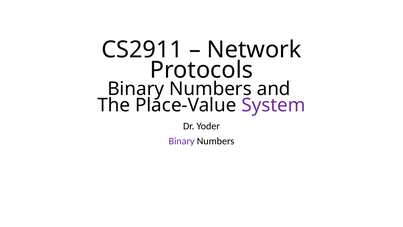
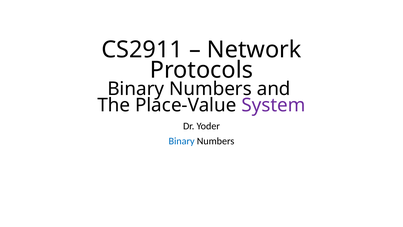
Binary at (182, 141) colour: purple -> blue
